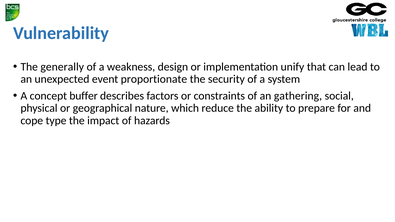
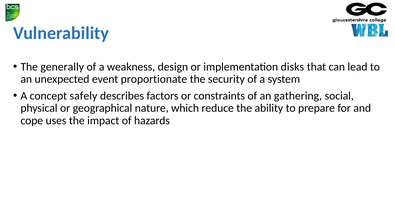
unify: unify -> disks
buffer: buffer -> safely
type: type -> uses
